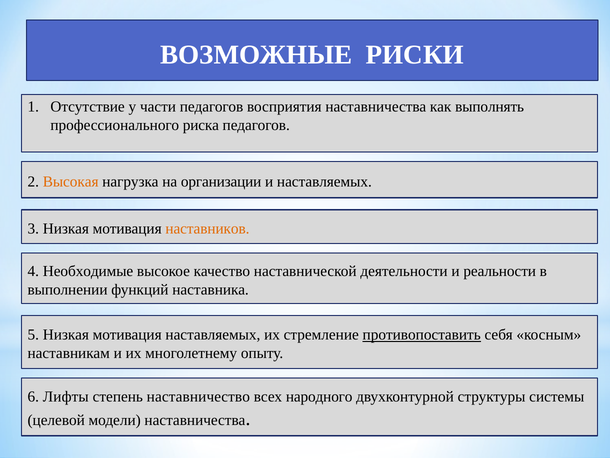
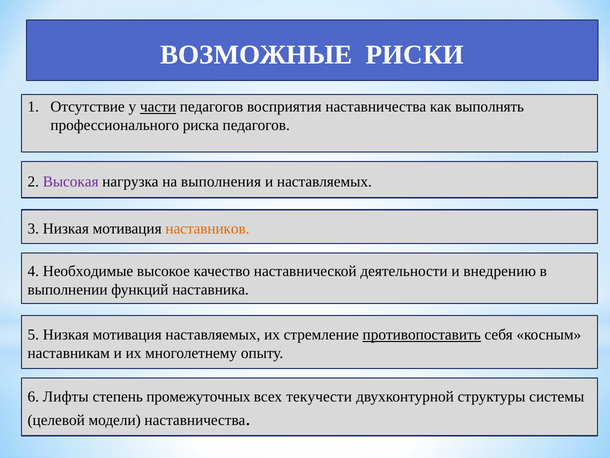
части underline: none -> present
Высокая colour: orange -> purple
организации: организации -> выполнения
реальности: реальности -> внедрению
наставничество: наставничество -> промежуточных
народного: народного -> текучести
